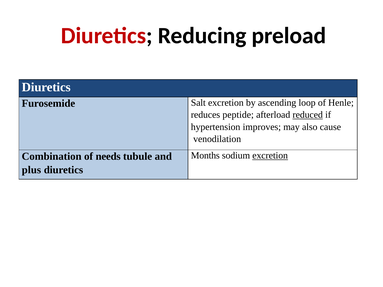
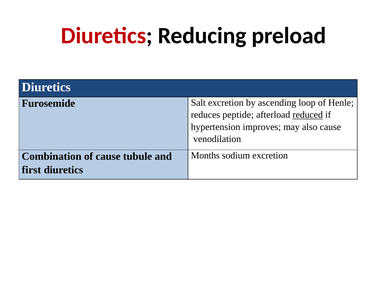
excretion at (270, 156) underline: present -> none
of needs: needs -> cause
plus: plus -> first
